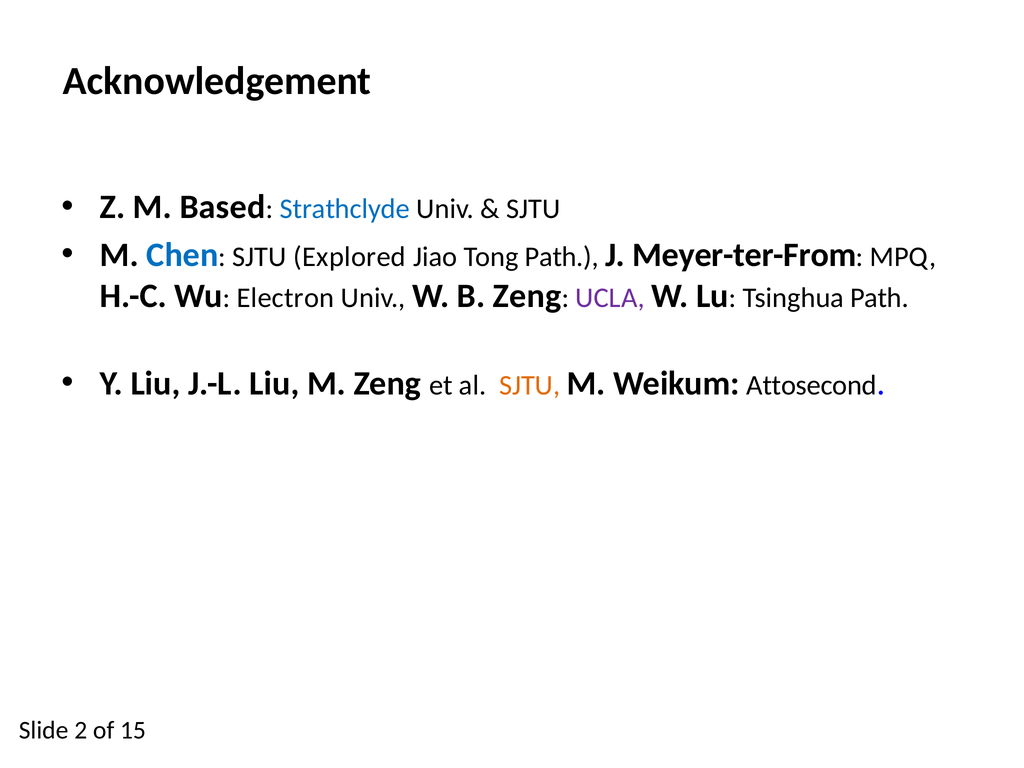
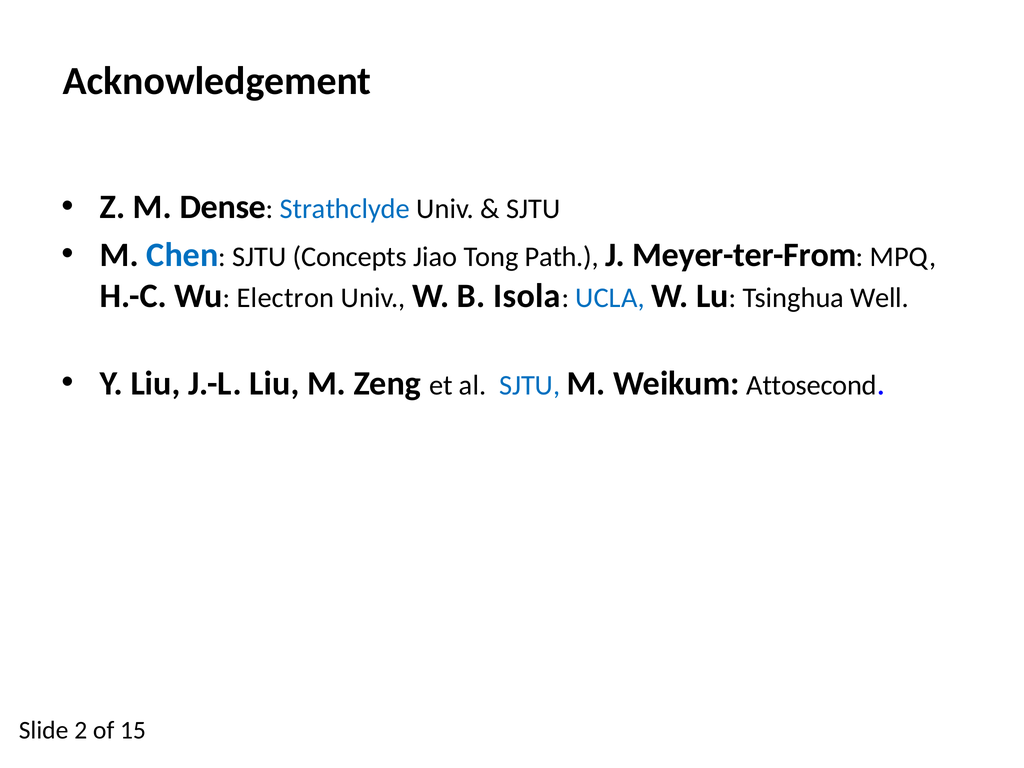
Based: Based -> Dense
Explored: Explored -> Concepts
B Zeng: Zeng -> Isola
UCLA colour: purple -> blue
Tsinghua Path: Path -> Well
SJTU at (530, 385) colour: orange -> blue
